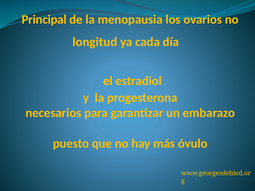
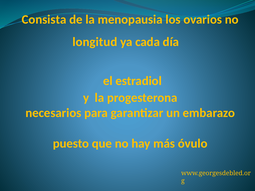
Principal: Principal -> Consista
